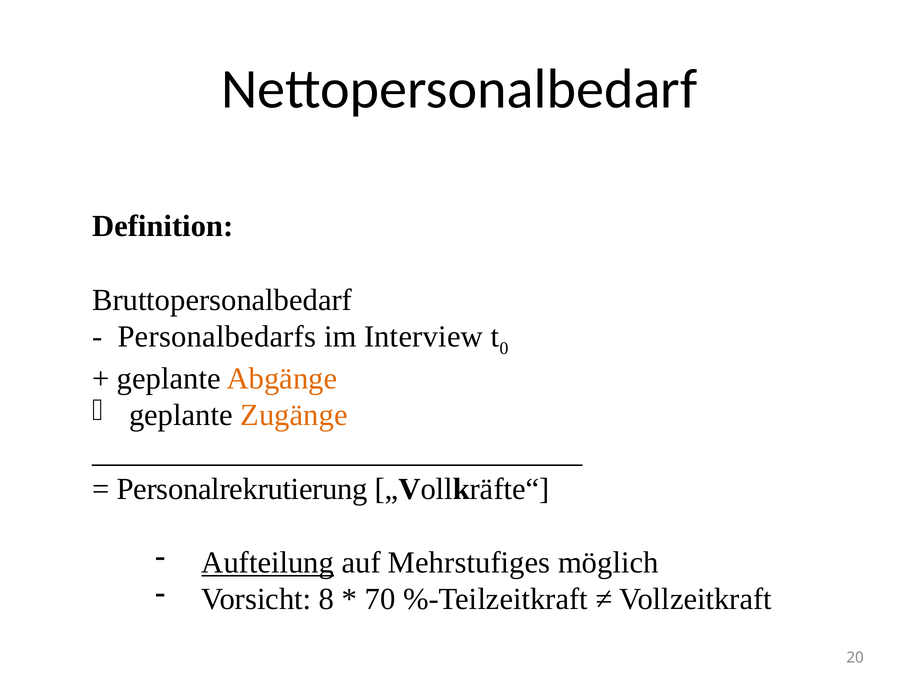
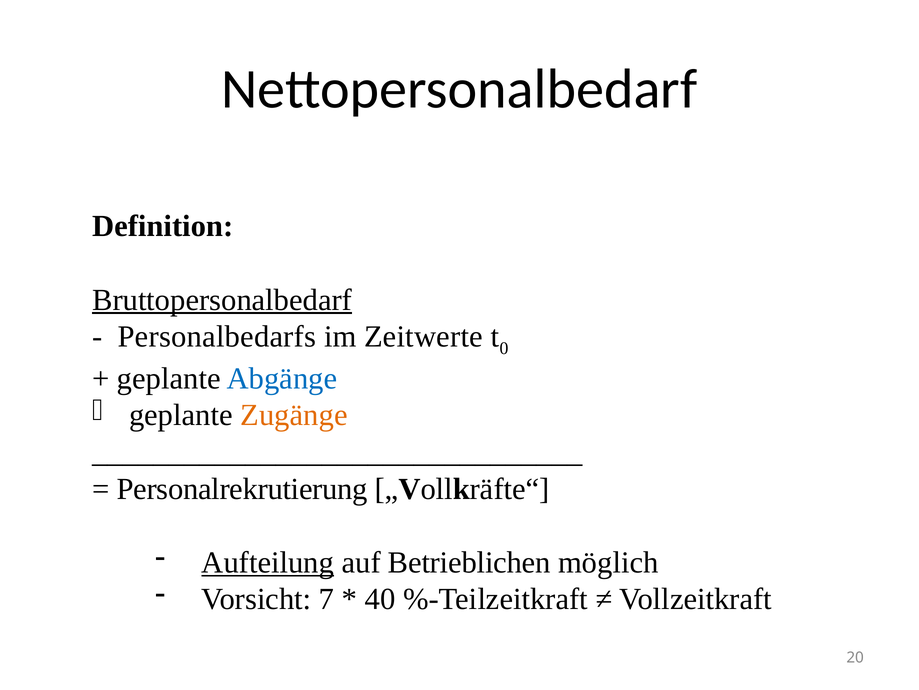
Bruttopersonalbedarf underline: none -> present
Interview: Interview -> Zeitwerte
Abgänge colour: orange -> blue
Mehrstufiges: Mehrstufiges -> Betrieblichen
8: 8 -> 7
70: 70 -> 40
